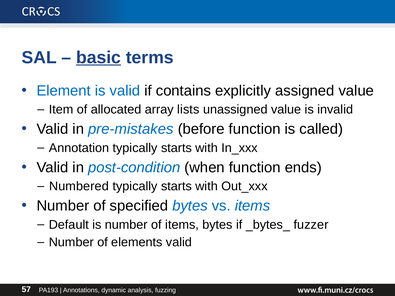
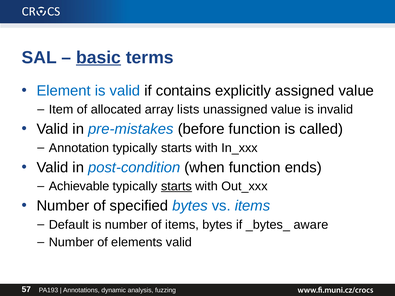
Numbered: Numbered -> Achievable
starts at (176, 186) underline: none -> present
fuzzer: fuzzer -> aware
